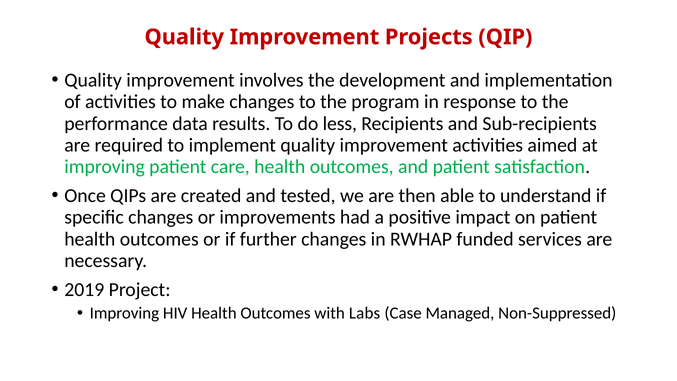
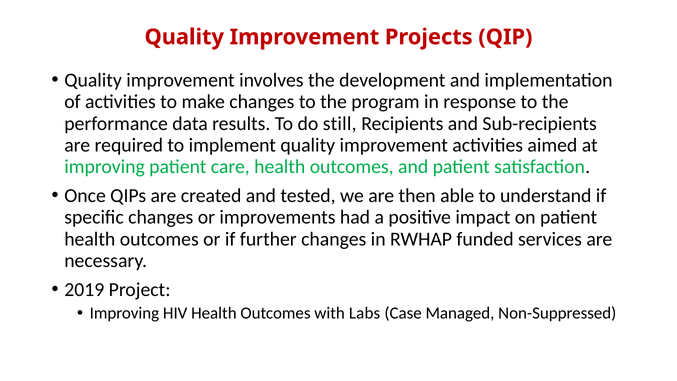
less: less -> still
